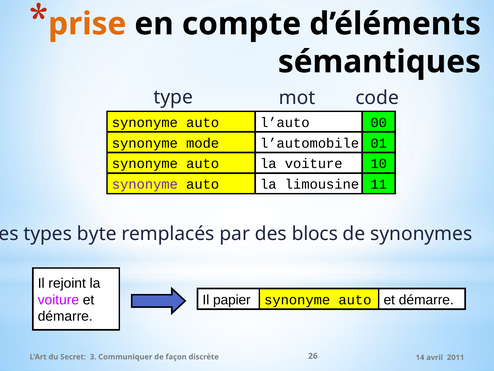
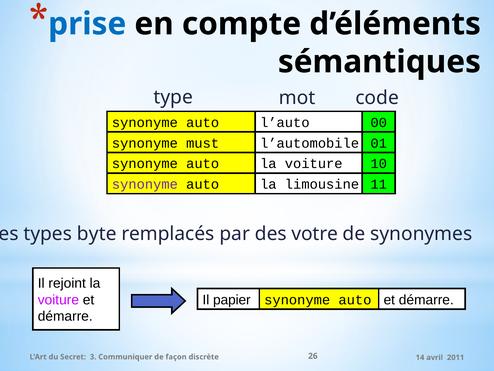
prise colour: orange -> blue
mode: mode -> must
blocs: blocs -> votre
